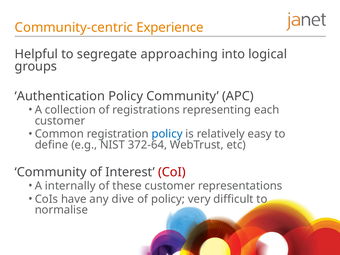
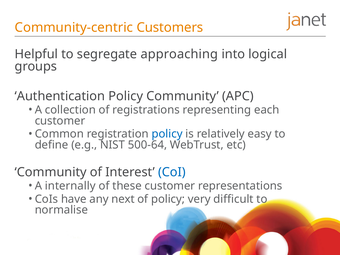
Experience: Experience -> Customers
372-64: 372-64 -> 500-64
CoI colour: red -> blue
dive: dive -> next
